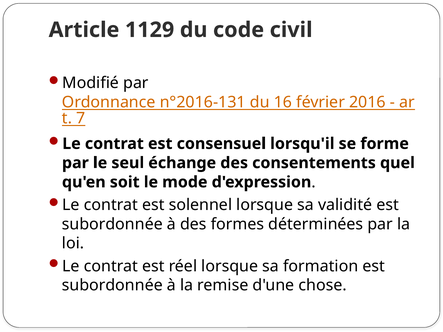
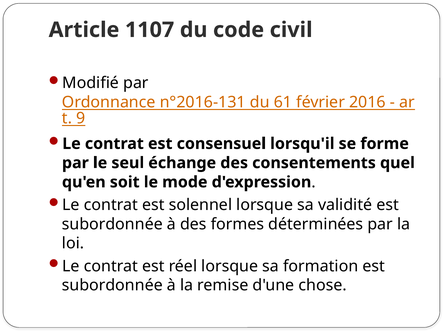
1129: 1129 -> 1107
16: 16 -> 61
7: 7 -> 9
